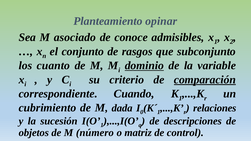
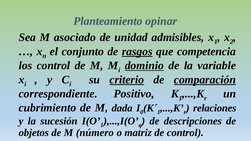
conoce: conoce -> unidad
rasgos underline: none -> present
subconjunto: subconjunto -> competencia
los cuanto: cuanto -> control
criterio underline: none -> present
Cuando: Cuando -> Positivo
